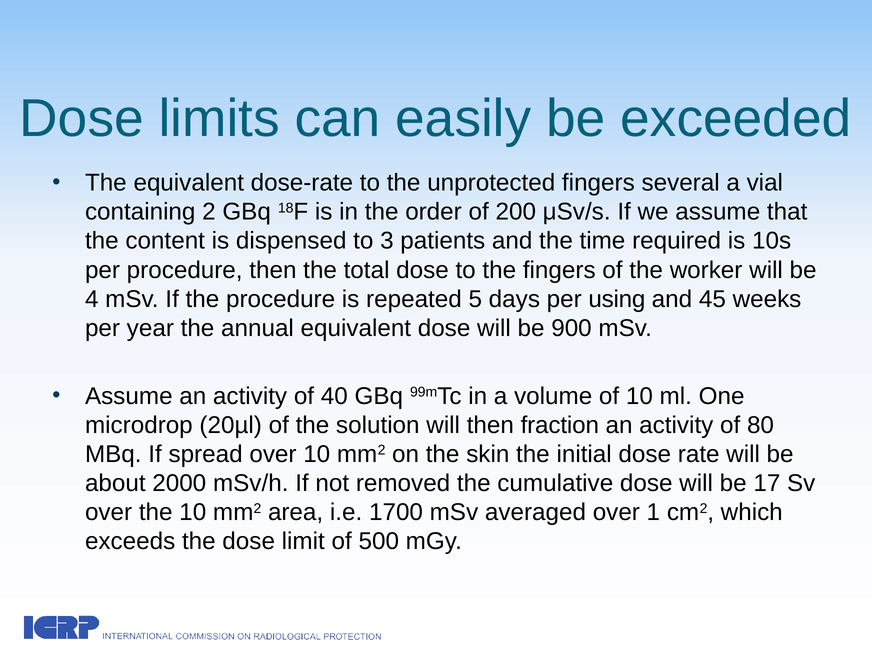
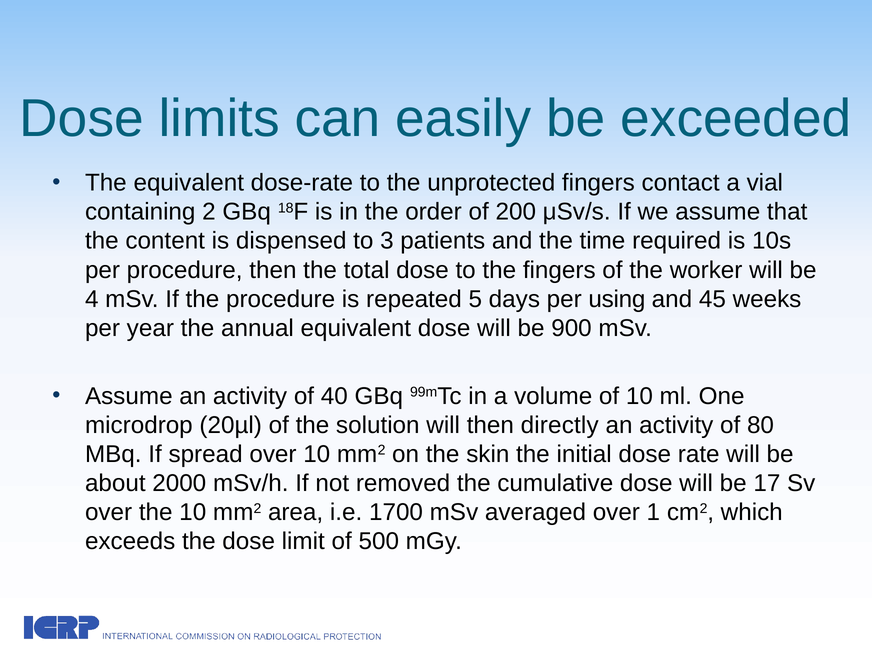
several: several -> contact
fraction: fraction -> directly
